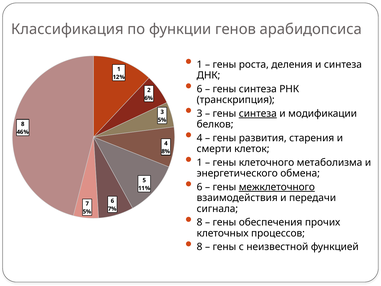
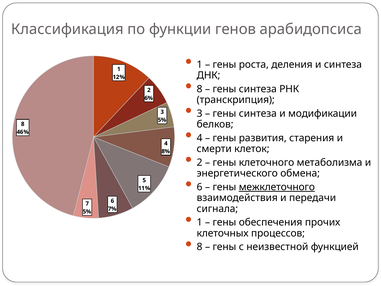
6 at (200, 89): 6 -> 8
синтеза at (258, 113) underline: present -> none
1 at (200, 162): 1 -> 2
8 at (200, 222): 8 -> 1
